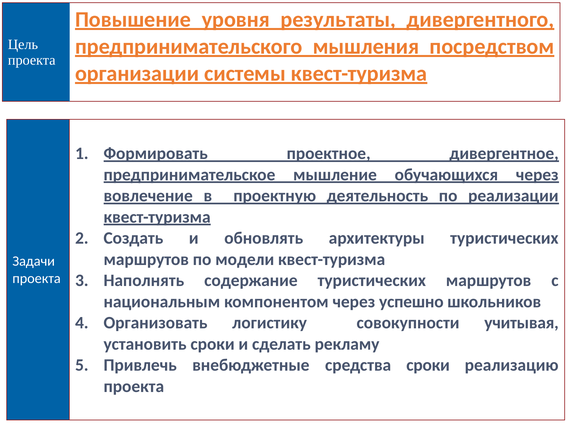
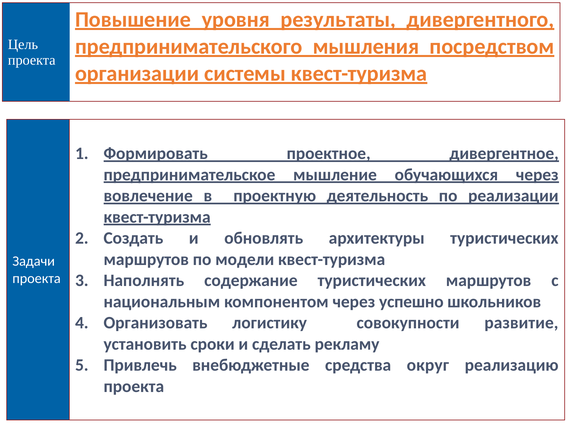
учитывая: учитывая -> развитие
средства сроки: сроки -> округ
